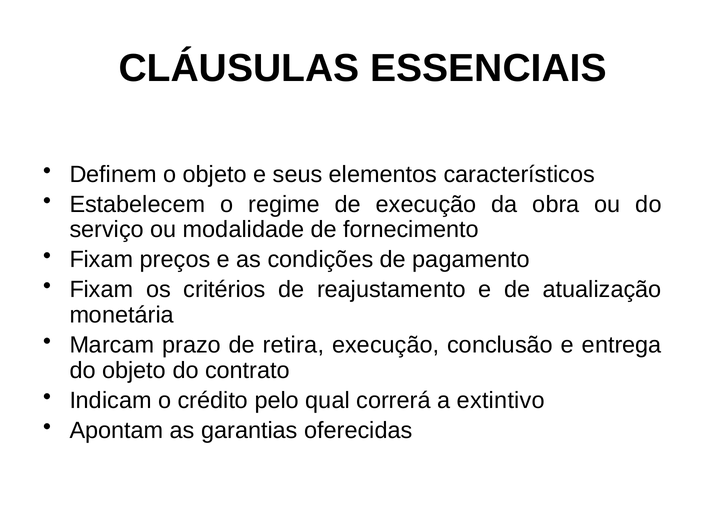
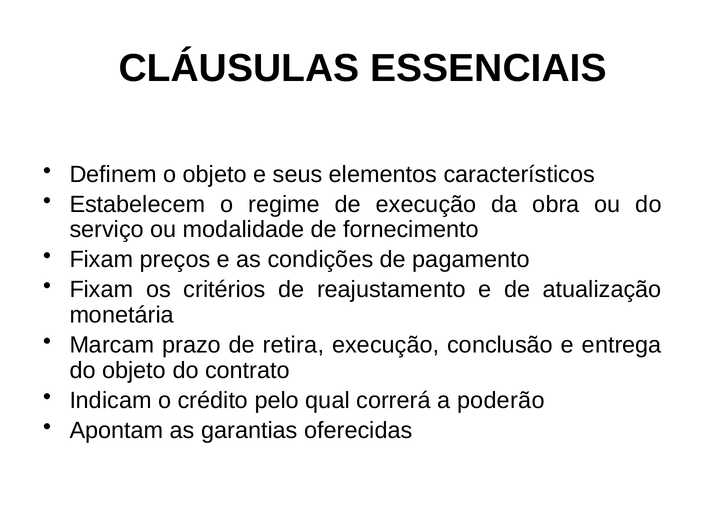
extintivo: extintivo -> poderão
